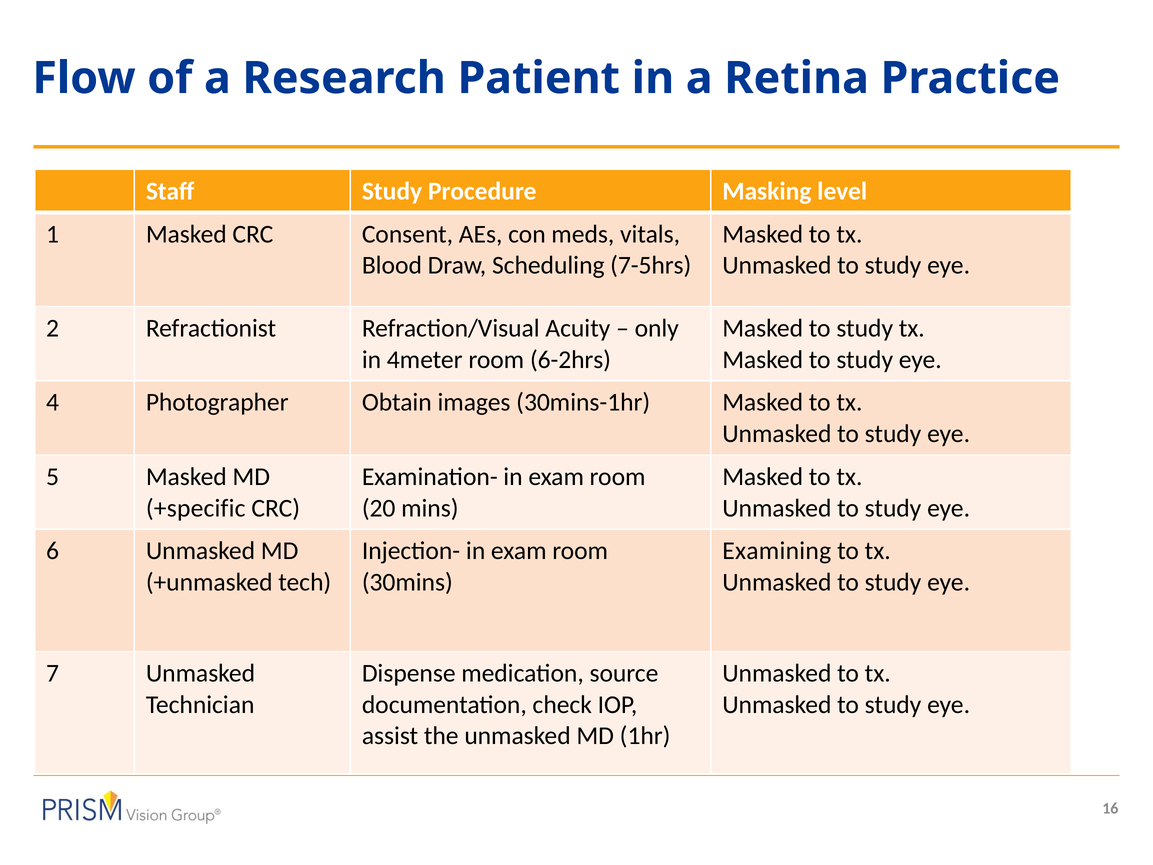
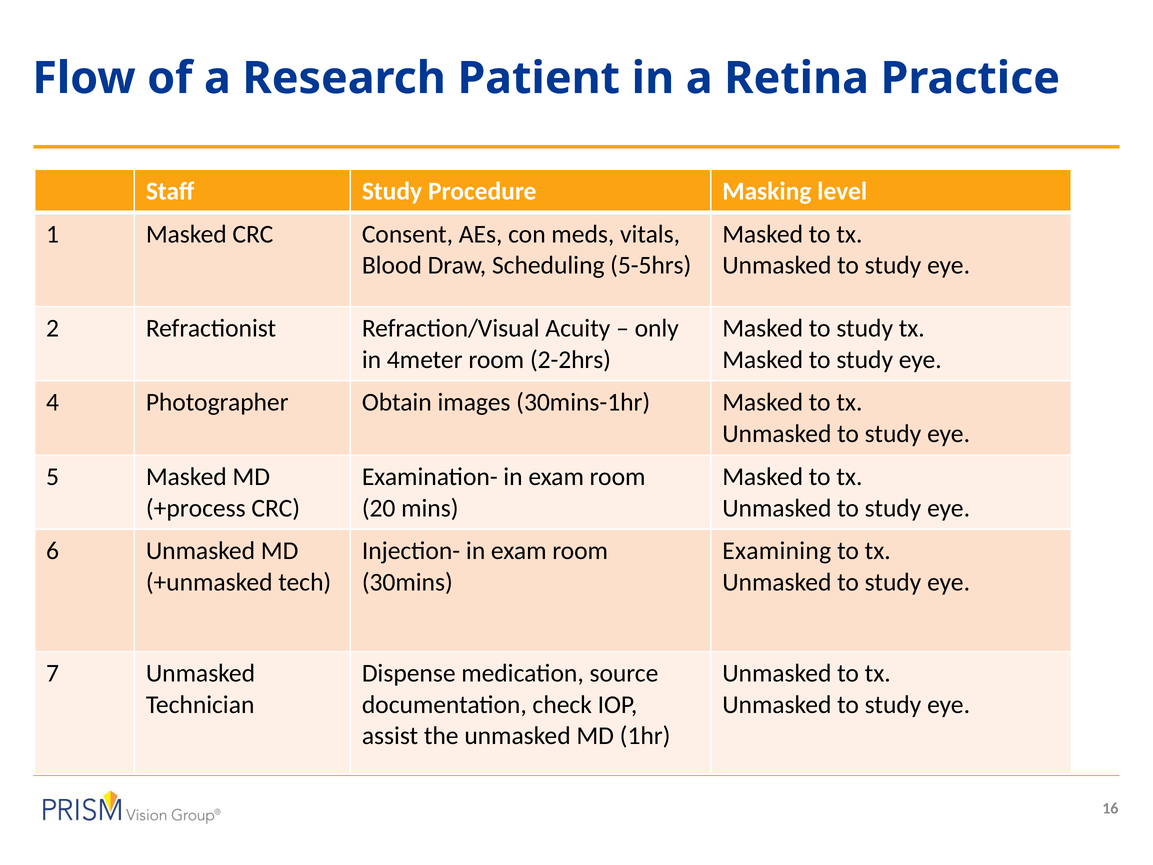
7-5hrs: 7-5hrs -> 5-5hrs
6-2hrs: 6-2hrs -> 2-2hrs
+specific: +specific -> +process
